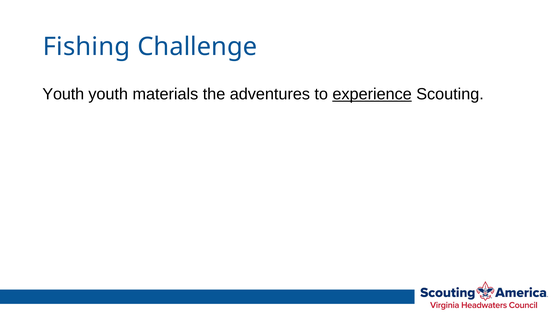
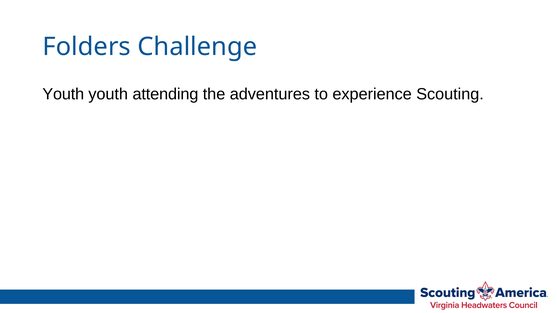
Fishing: Fishing -> Folders
materials: materials -> attending
experience underline: present -> none
